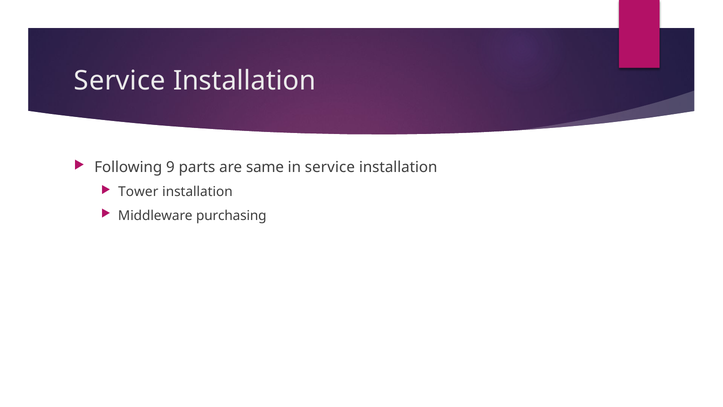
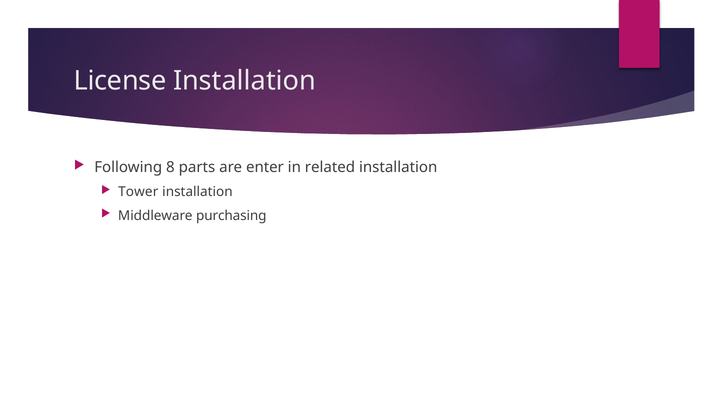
Service at (120, 81): Service -> License
9: 9 -> 8
same: same -> enter
in service: service -> related
